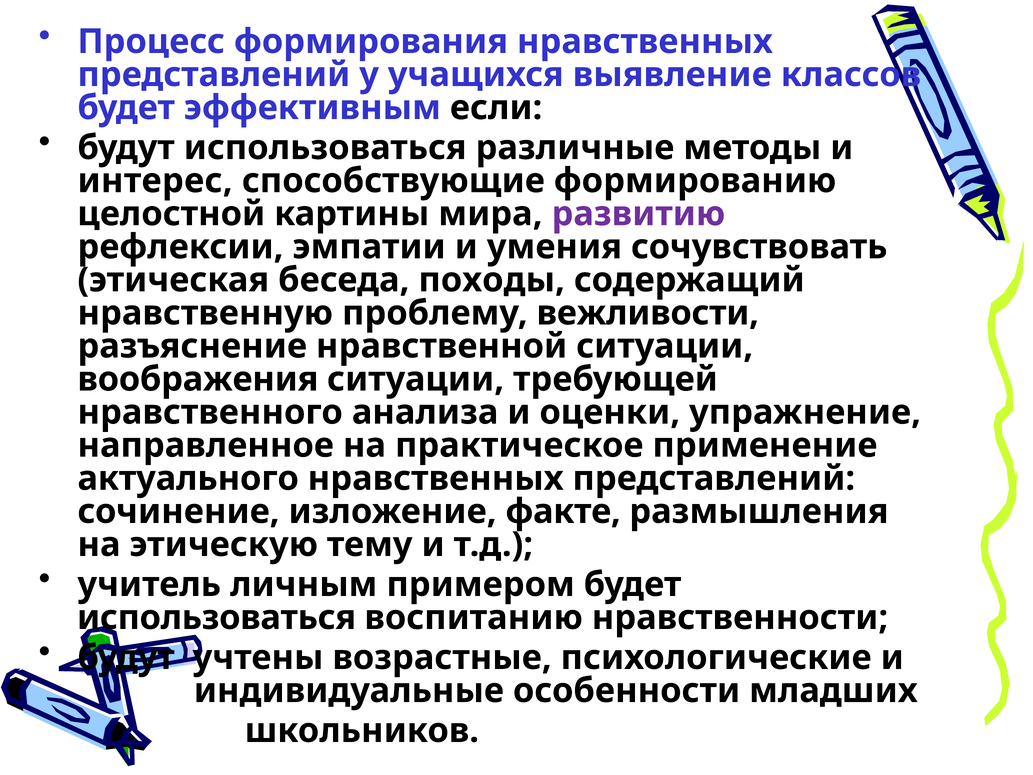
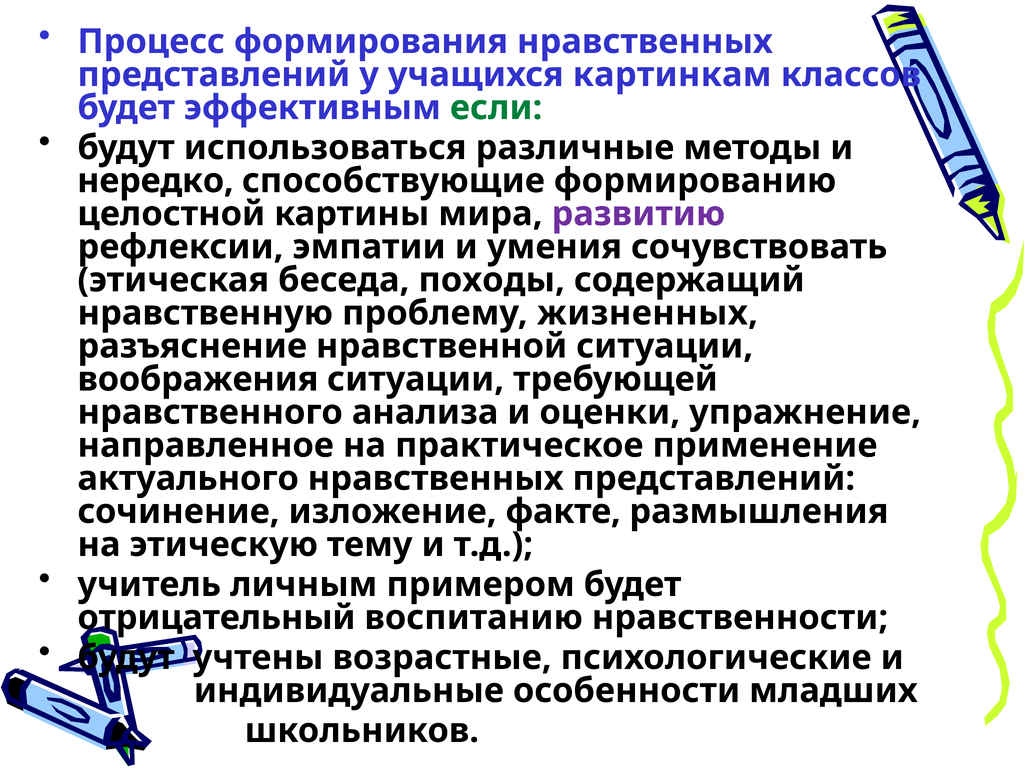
выявление: выявление -> картинкам
если colour: black -> green
интерес: интерес -> нередко
вежливости: вежливости -> жизненных
использоваться at (217, 617): использоваться -> отрицательный
